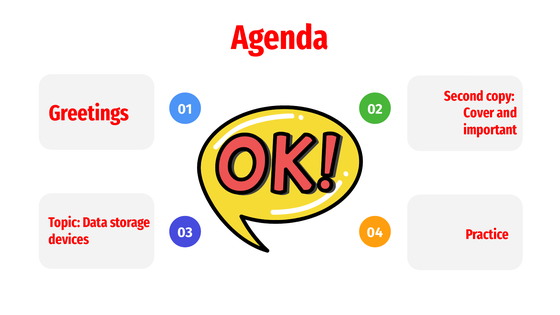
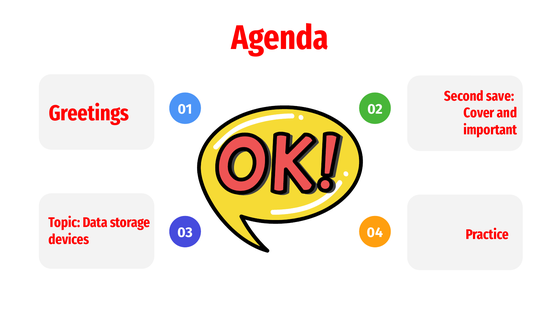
copy: copy -> save
